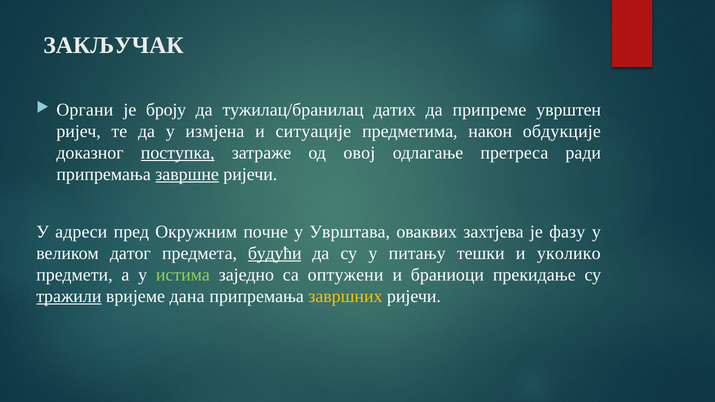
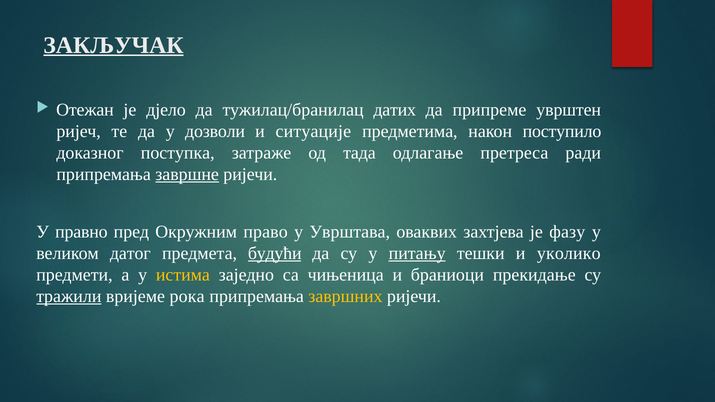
ЗАКЉУЧАК underline: none -> present
Органи: Органи -> Отежан
броју: броју -> дјело
измјена: измјена -> дозволи
обдукције: обдукције -> поступило
поступка underline: present -> none
овој: овој -> тада
адреси: адреси -> правно
почне: почне -> право
питању underline: none -> present
истима colour: light green -> yellow
оптужени: оптужени -> чињеница
дана: дана -> рока
